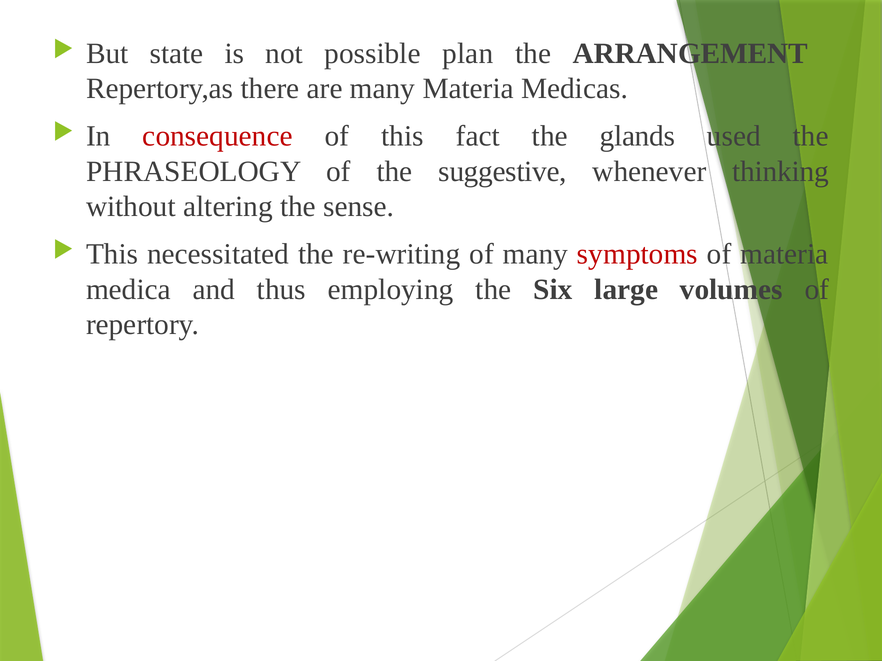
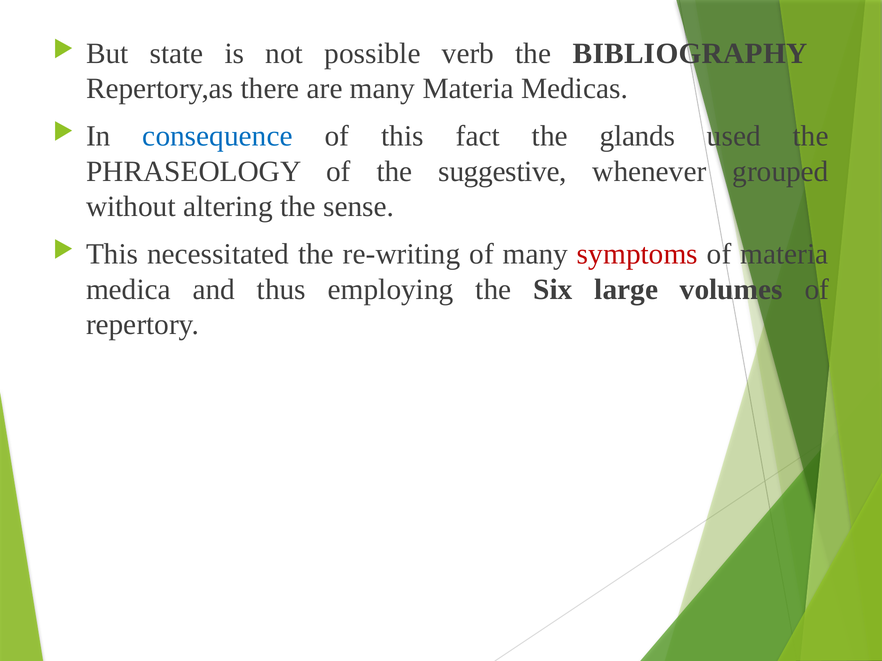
plan: plan -> verb
ARRANGEMENT: ARRANGEMENT -> BIBLIOGRAPHY
consequence colour: red -> blue
thinking: thinking -> grouped
